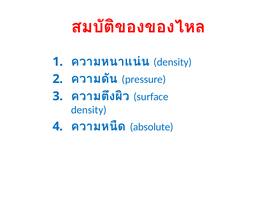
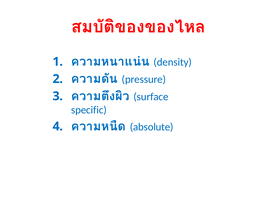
density at (89, 110): density -> specific
